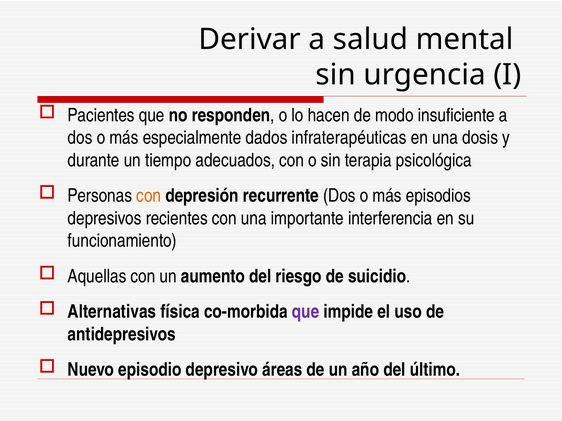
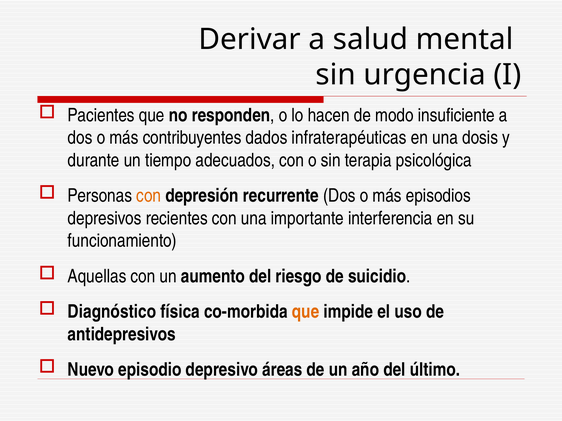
especialmente: especialmente -> contribuyentes
Alternativas: Alternativas -> Diagnóstico
que at (306, 312) colour: purple -> orange
